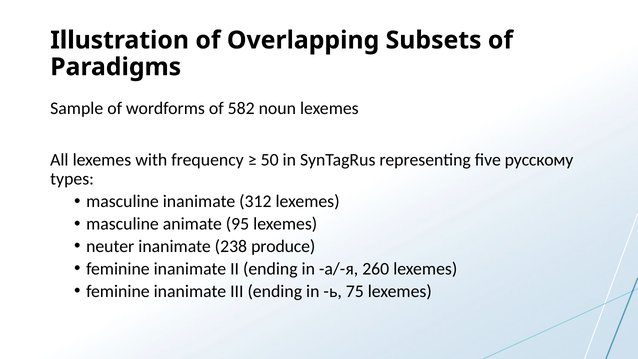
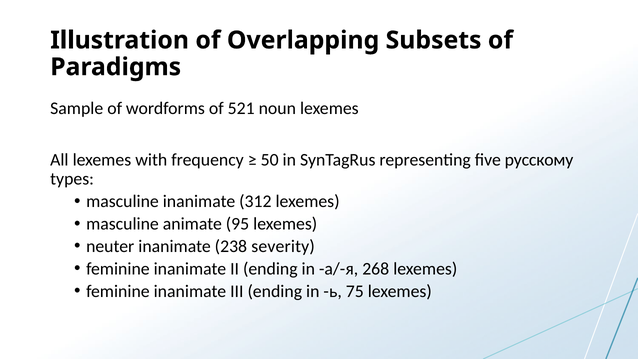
582: 582 -> 521
produce: produce -> severity
260: 260 -> 268
